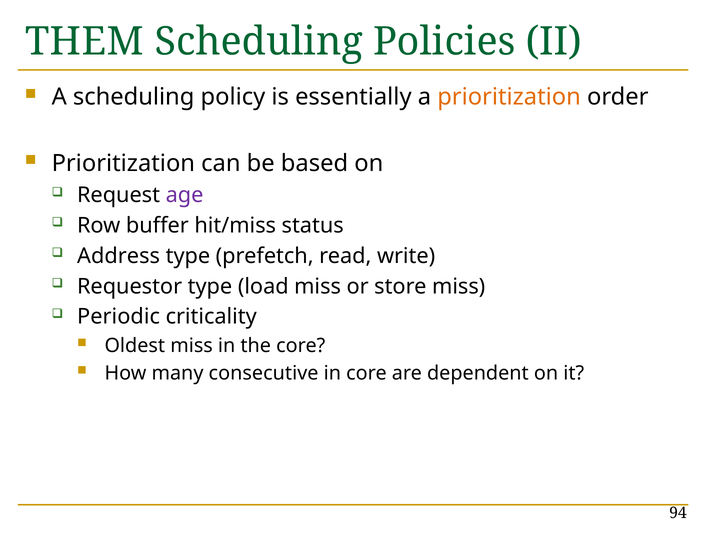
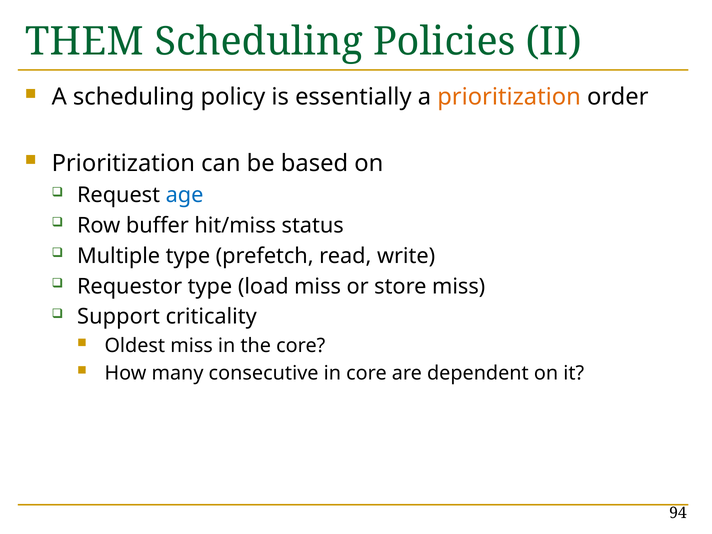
age colour: purple -> blue
Address: Address -> Multiple
Periodic: Periodic -> Support
